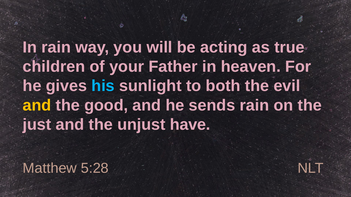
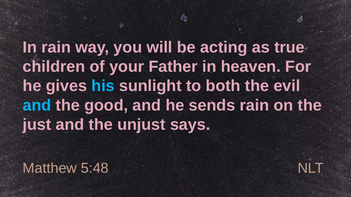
and at (37, 105) colour: yellow -> light blue
have: have -> says
5:28: 5:28 -> 5:48
